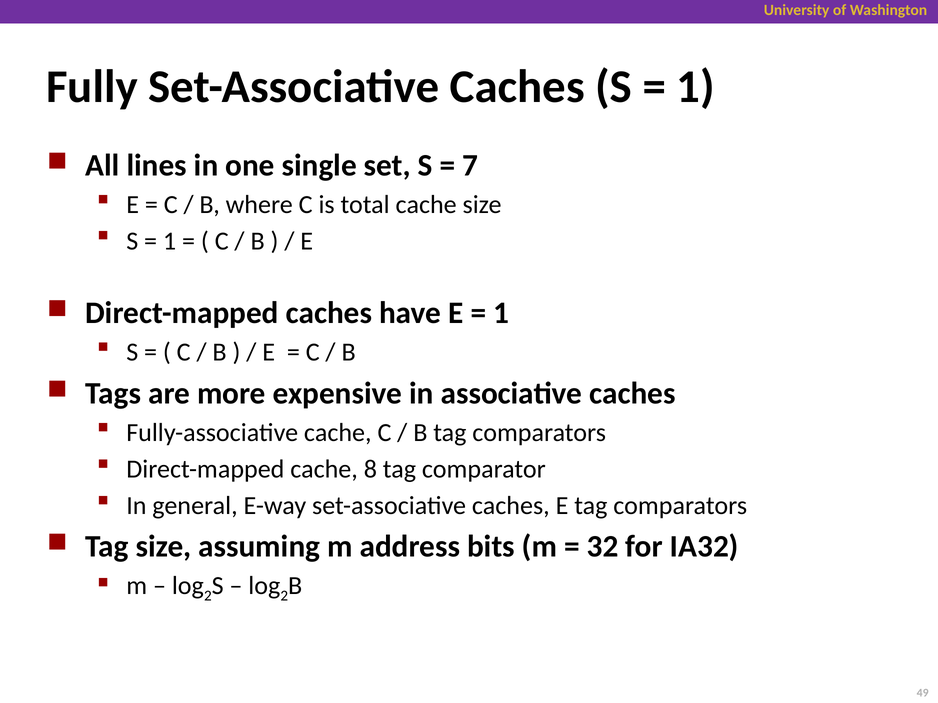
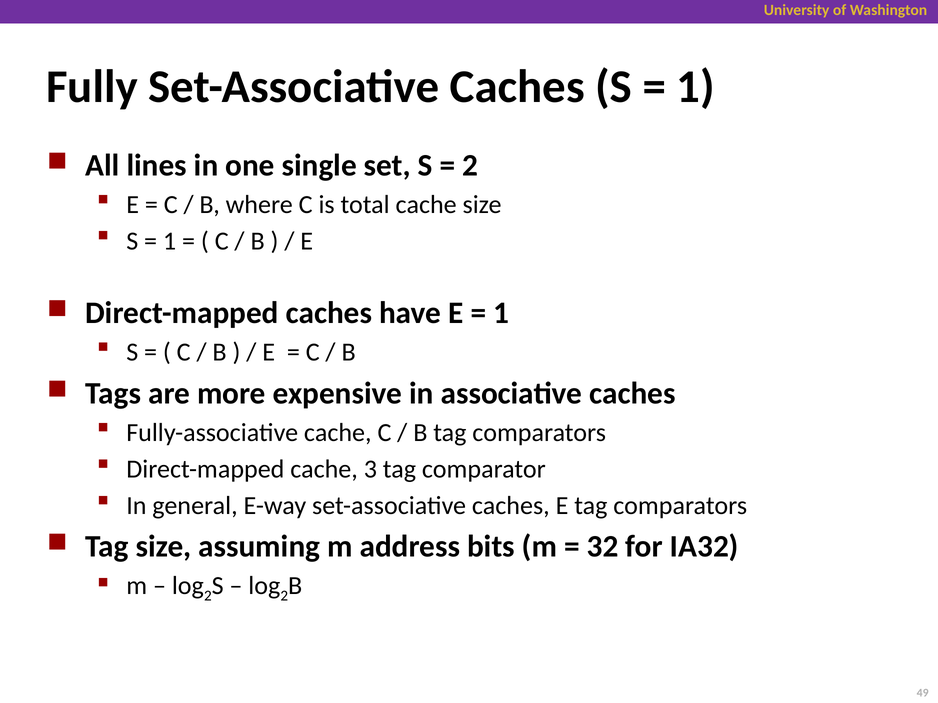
7 at (470, 165): 7 -> 2
8: 8 -> 3
